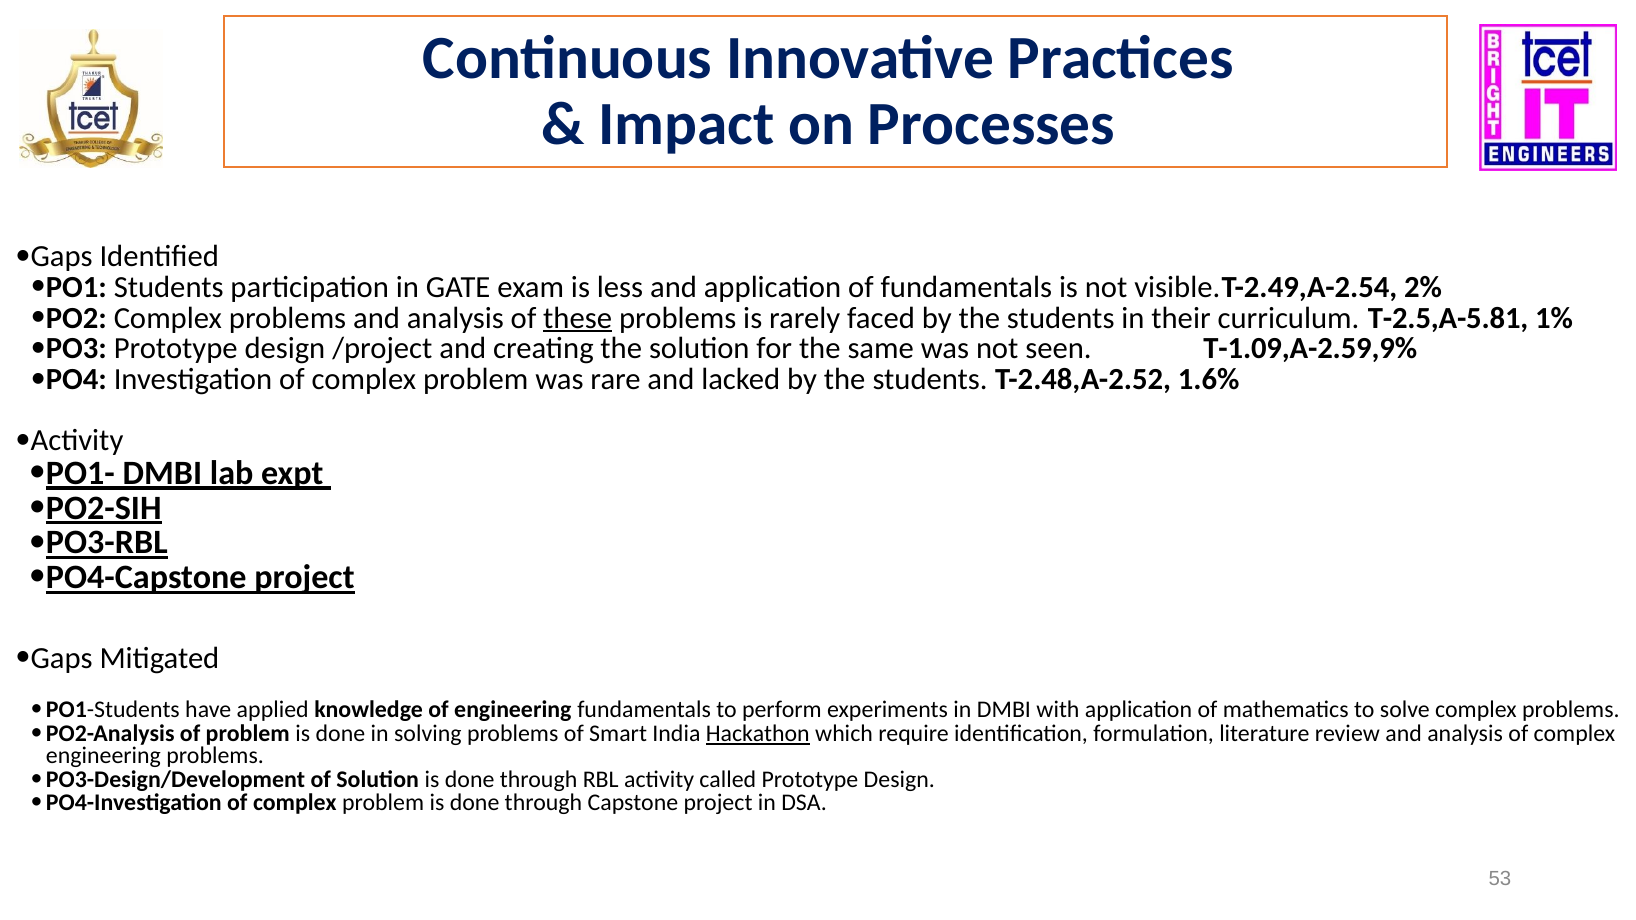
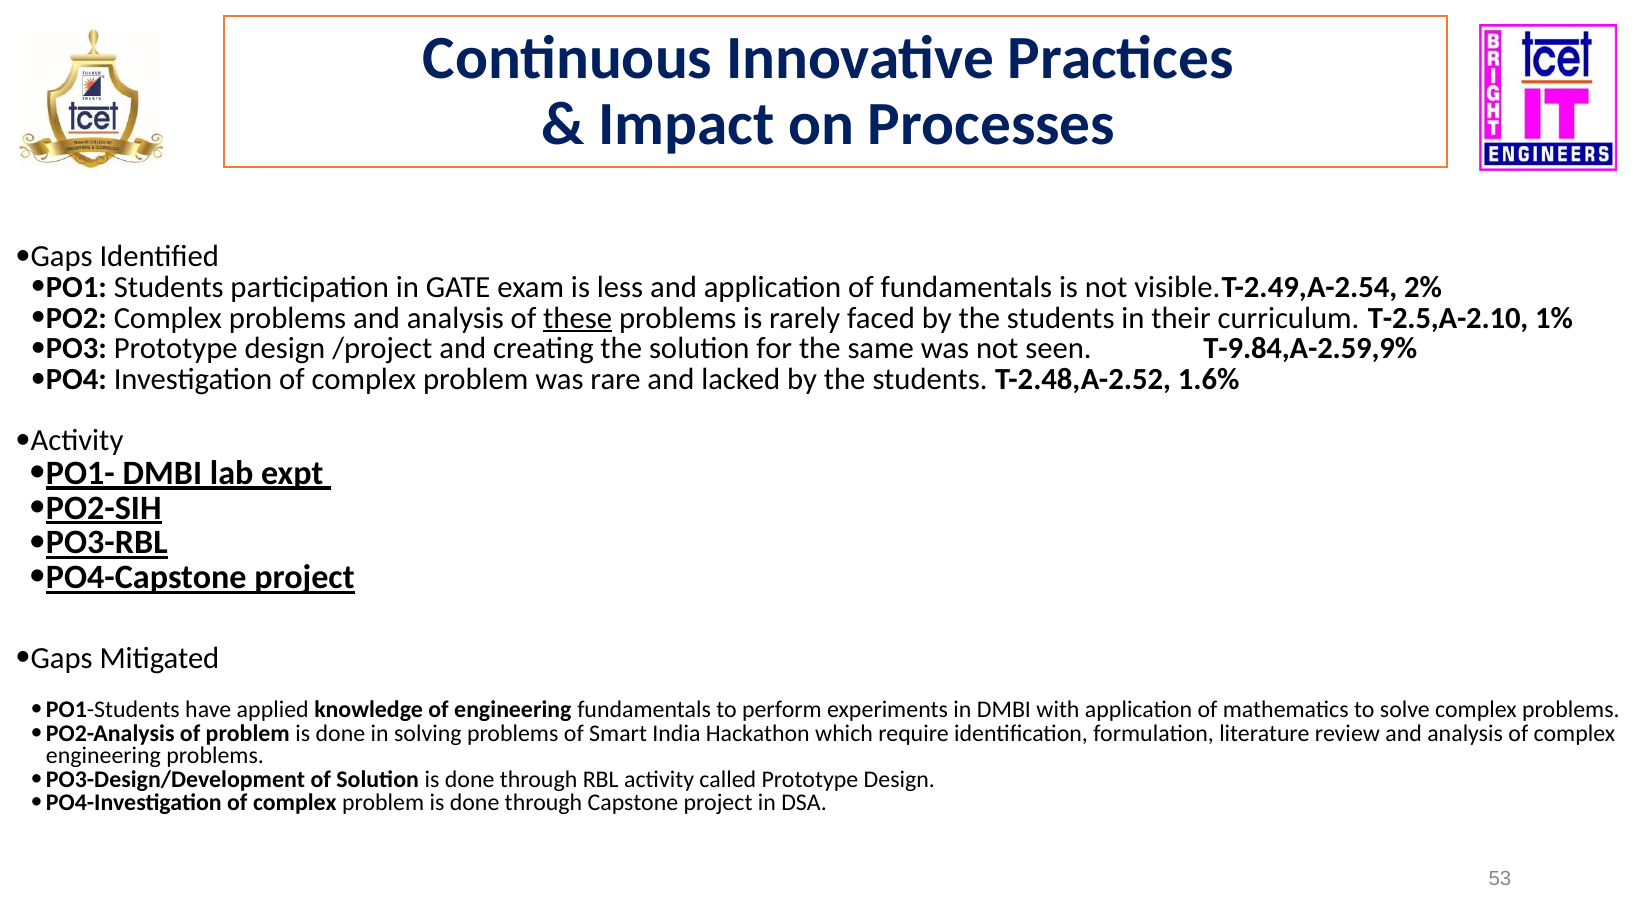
T-2.5,A-5.81: T-2.5,A-5.81 -> T-2.5,A-2.10
T-1.09,A-2.59,9%: T-1.09,A-2.59,9% -> T-9.84,A-2.59,9%
Hackathon underline: present -> none
